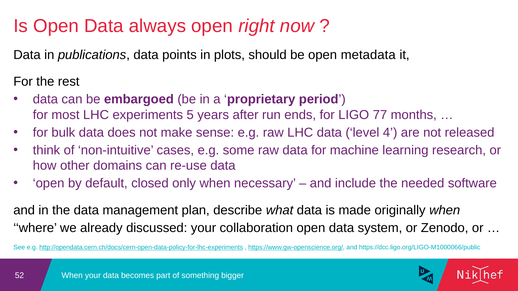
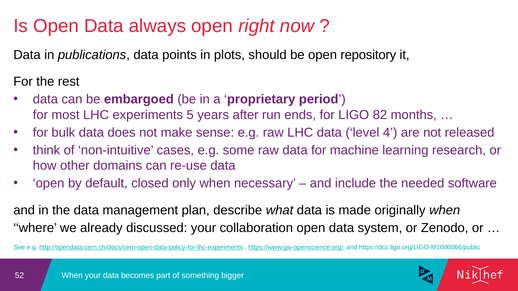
metadata: metadata -> repository
77: 77 -> 82
